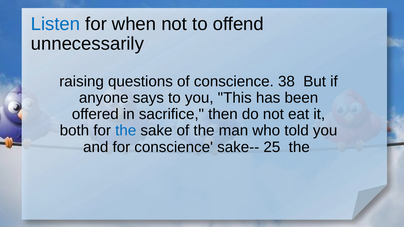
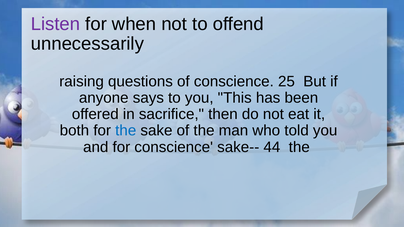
Listen colour: blue -> purple
38: 38 -> 25
25: 25 -> 44
